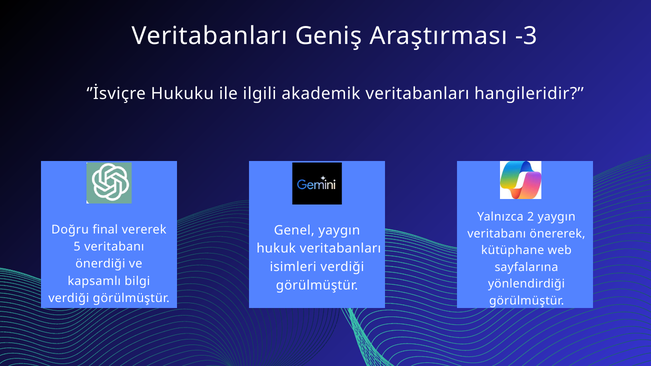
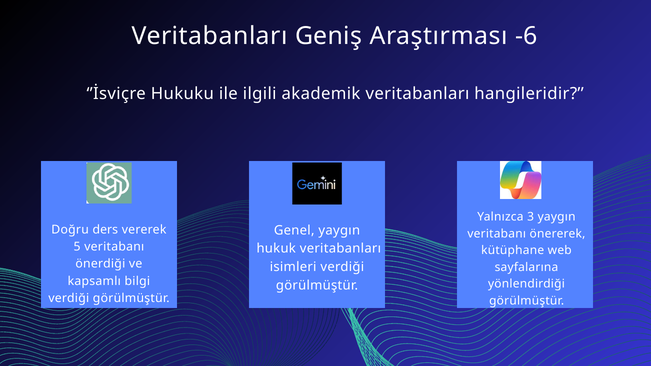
-3: -3 -> -6
2: 2 -> 3
final: final -> ders
